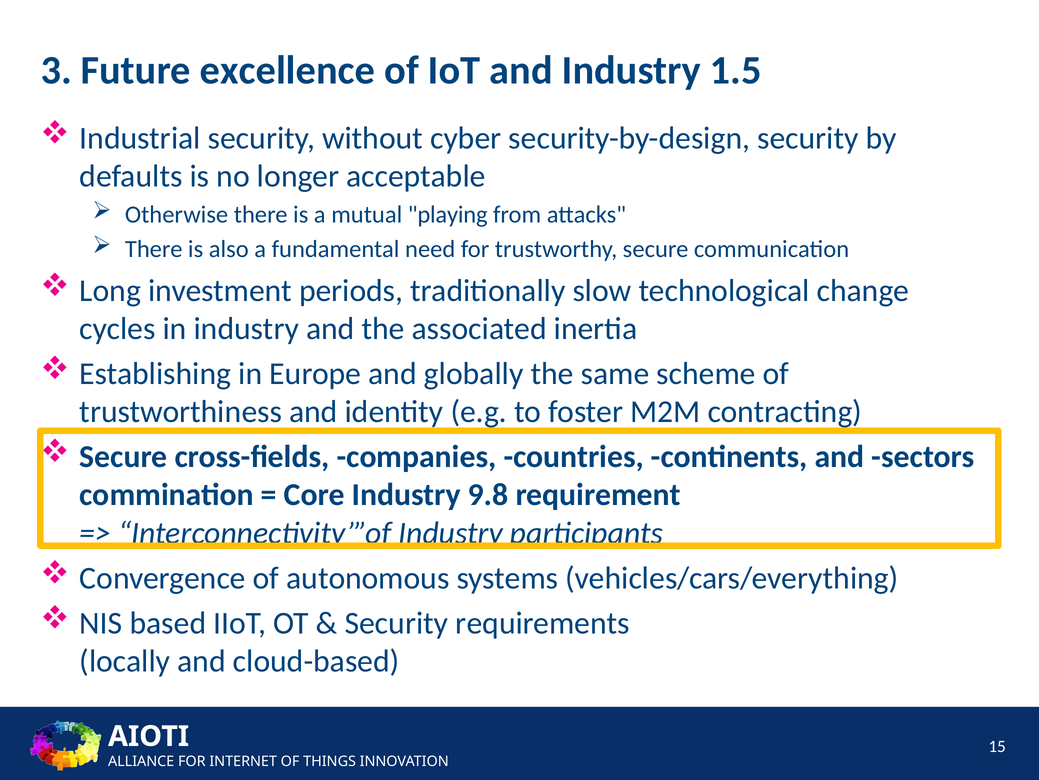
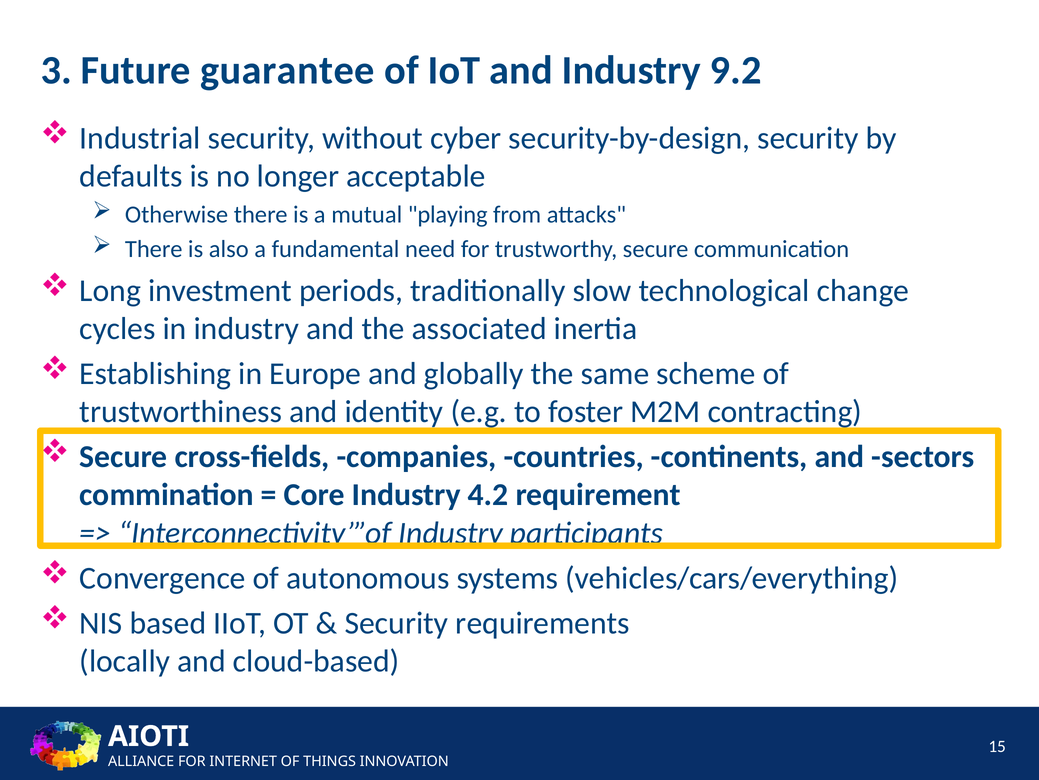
excellence: excellence -> guarantee
1.5: 1.5 -> 9.2
9.8: 9.8 -> 4.2
